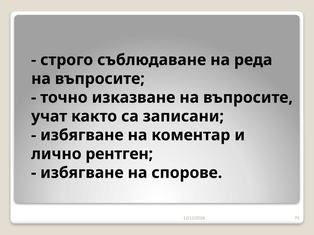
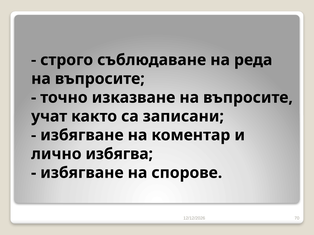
рентген: рентген -> избягва
